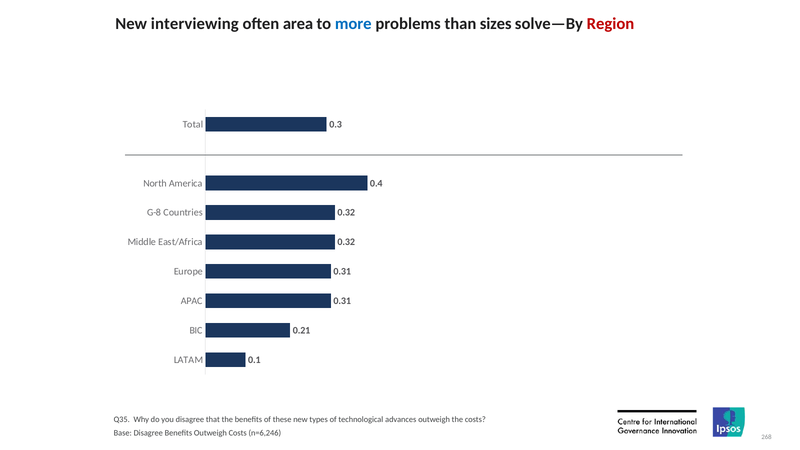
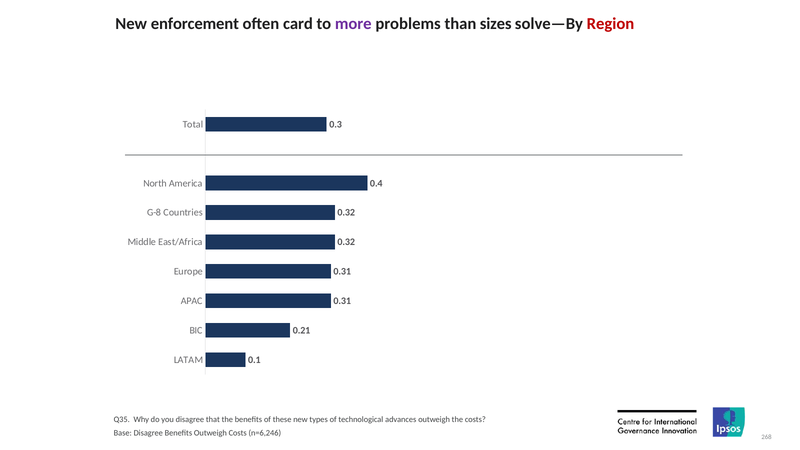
interviewing: interviewing -> enforcement
area: area -> card
more colour: blue -> purple
